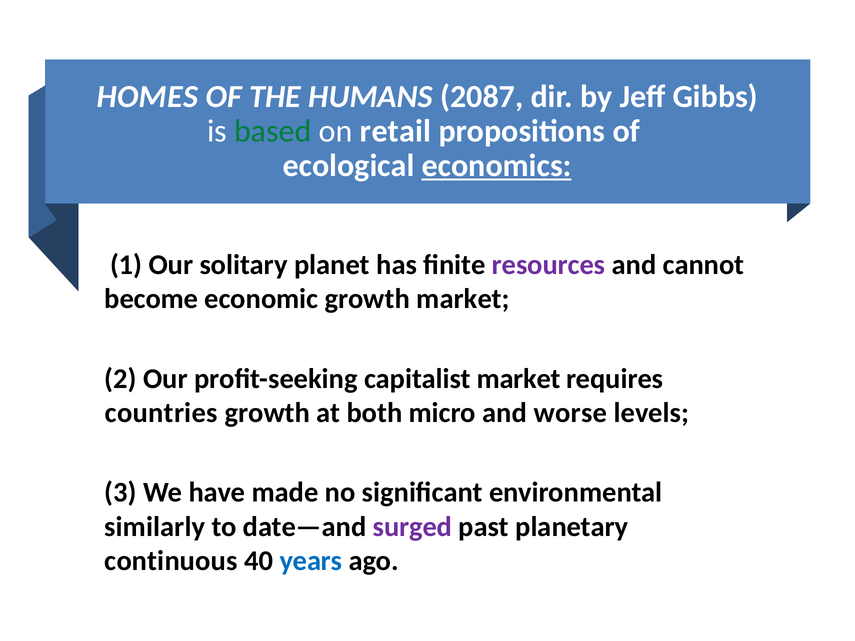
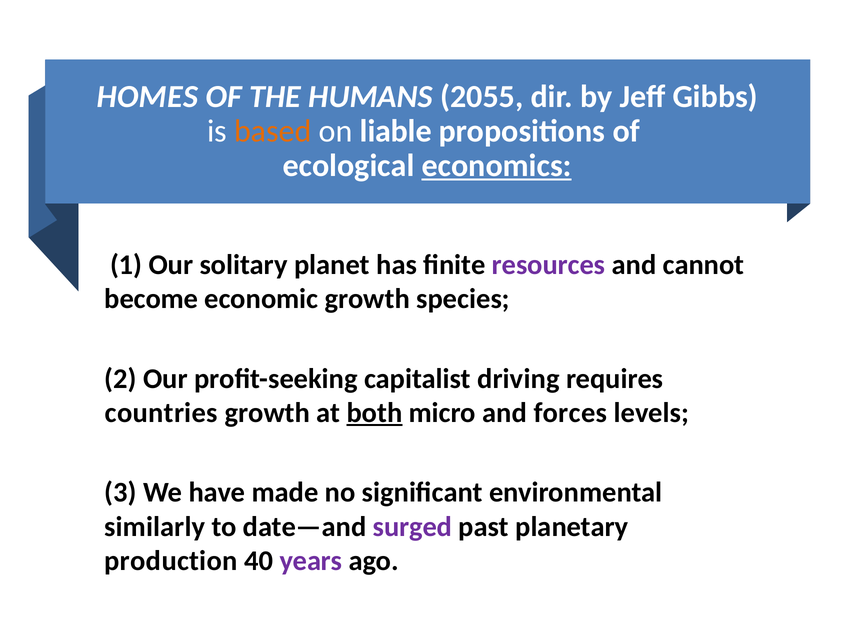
2087: 2087 -> 2055
based colour: green -> orange
retail: retail -> liable
growth market: market -> species
capitalist market: market -> driving
both underline: none -> present
worse: worse -> forces
continuous: continuous -> production
years colour: blue -> purple
